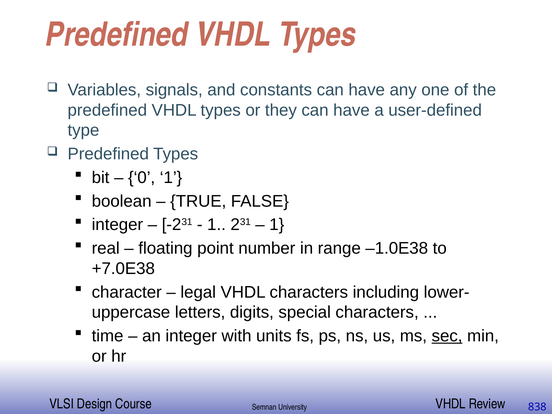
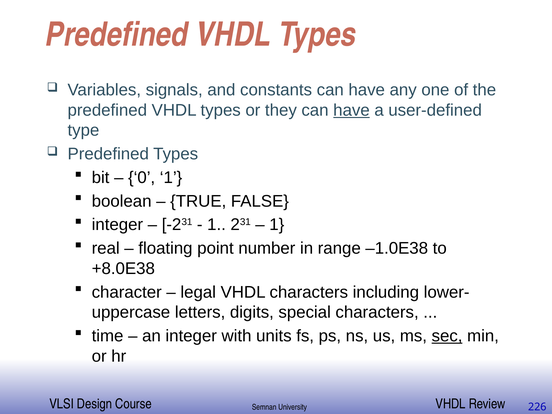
have at (352, 110) underline: none -> present
+7.0E38: +7.0E38 -> +8.0E38
838: 838 -> 226
